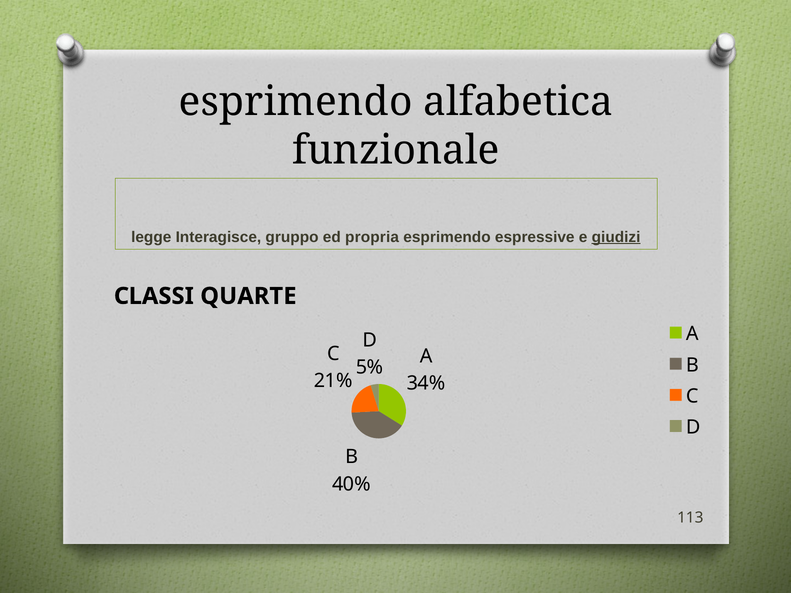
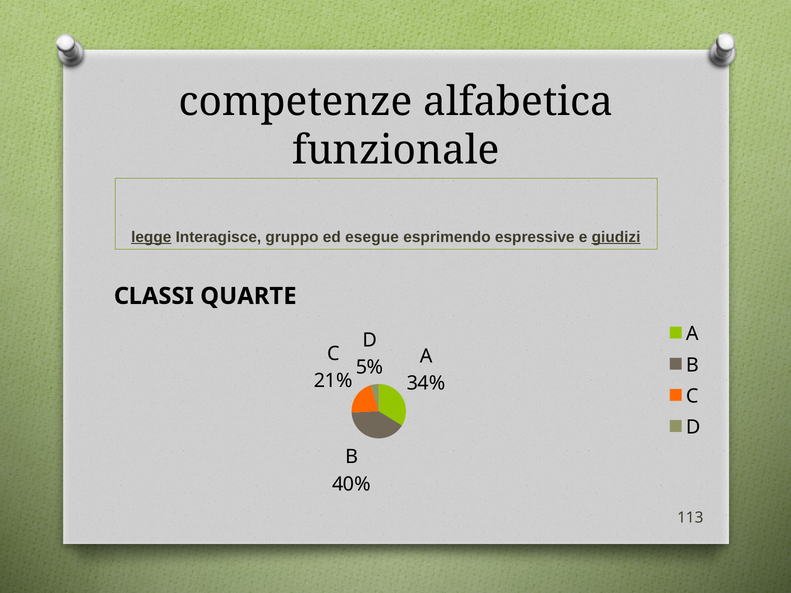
esprimendo at (296, 102): esprimendo -> competenze
legge underline: none -> present
propria: propria -> esegue
